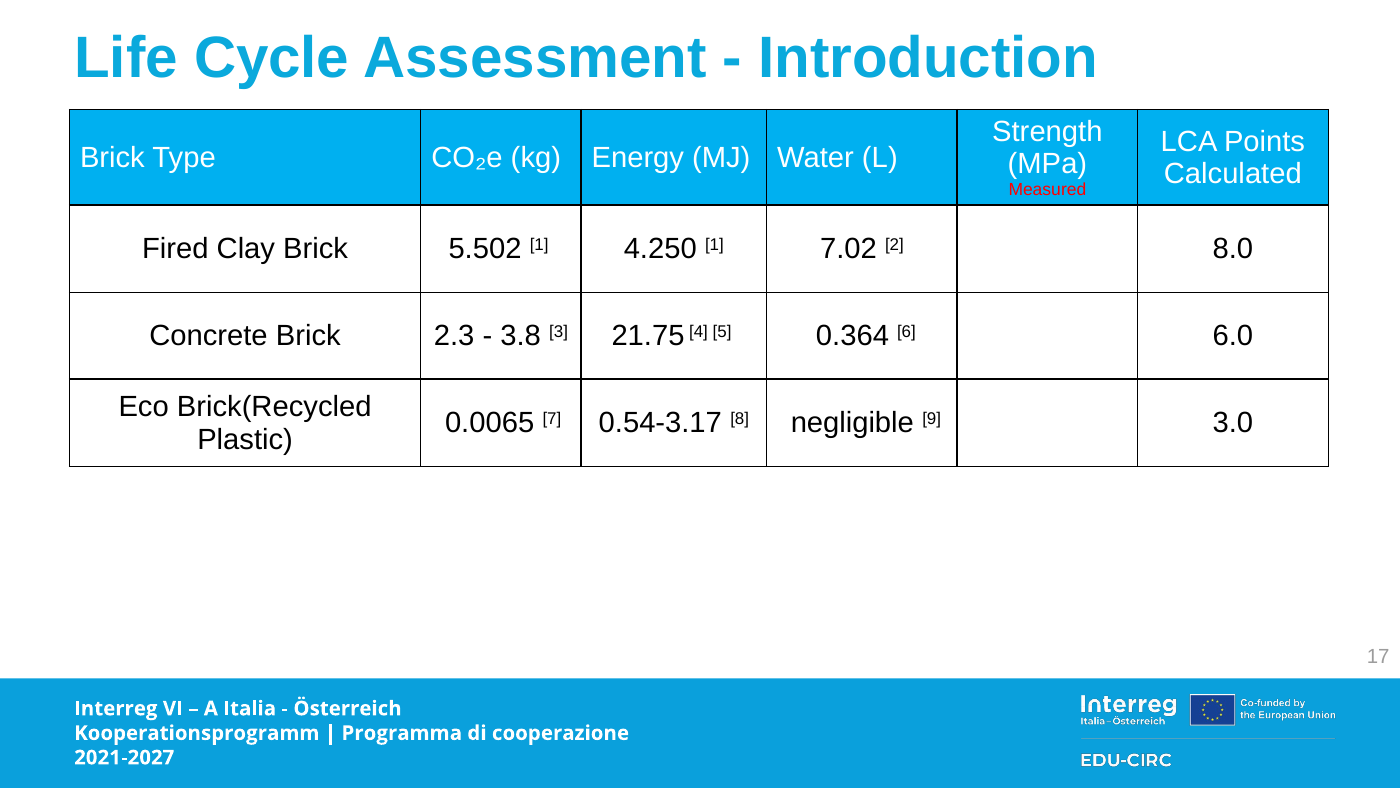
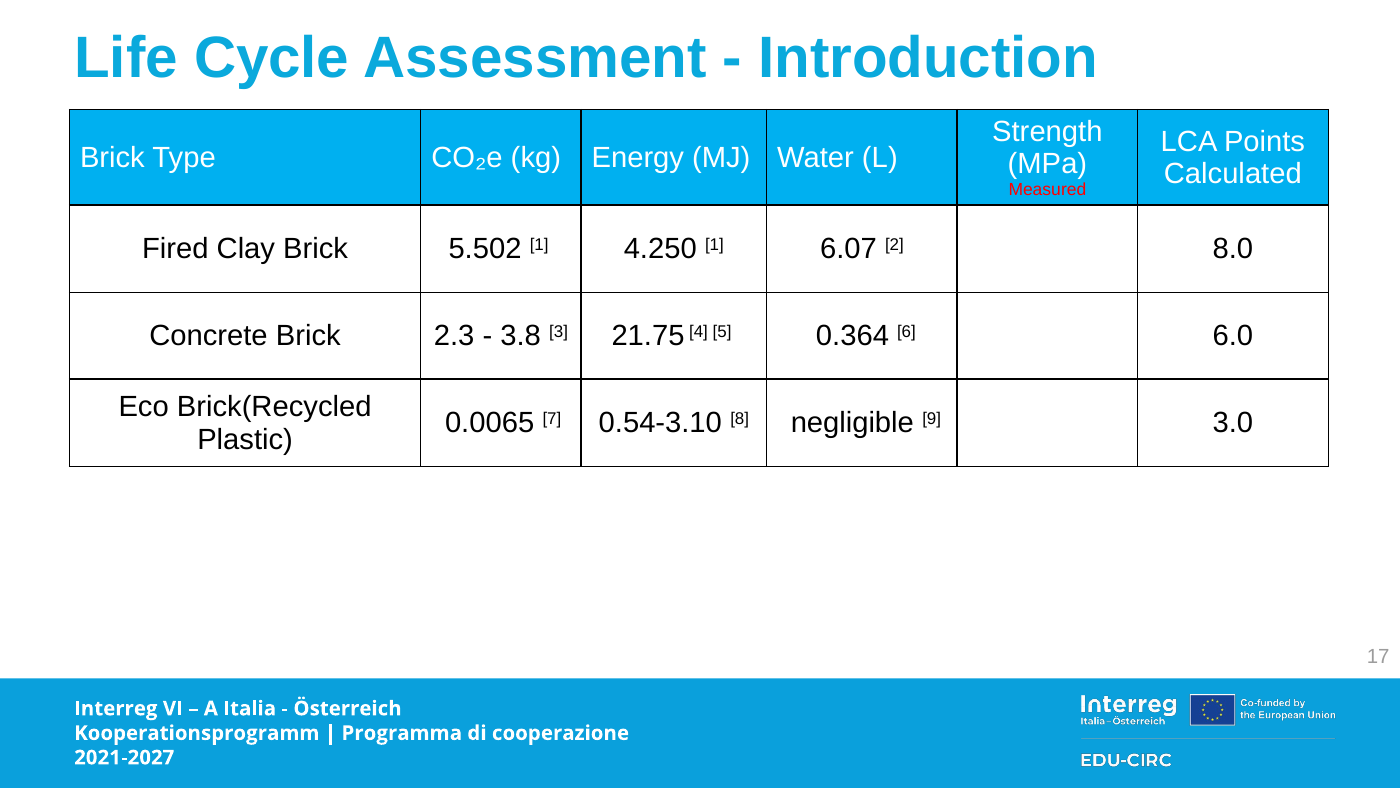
7.02: 7.02 -> 6.07
0.54-3.17: 0.54-3.17 -> 0.54-3.10
